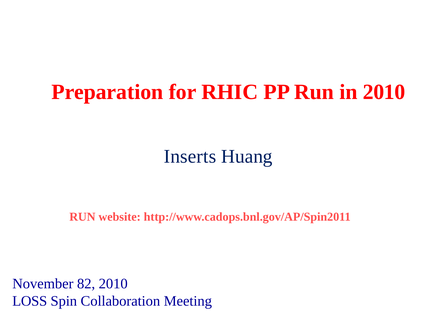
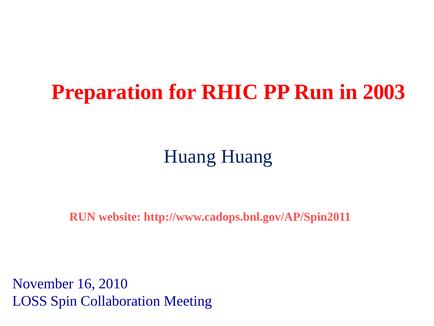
in 2010: 2010 -> 2003
Inserts at (190, 156): Inserts -> Huang
82: 82 -> 16
